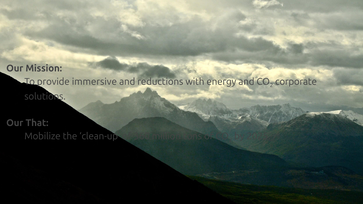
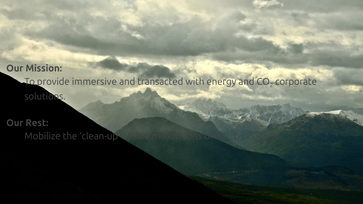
reductions: reductions -> transacted
That: That -> Rest
